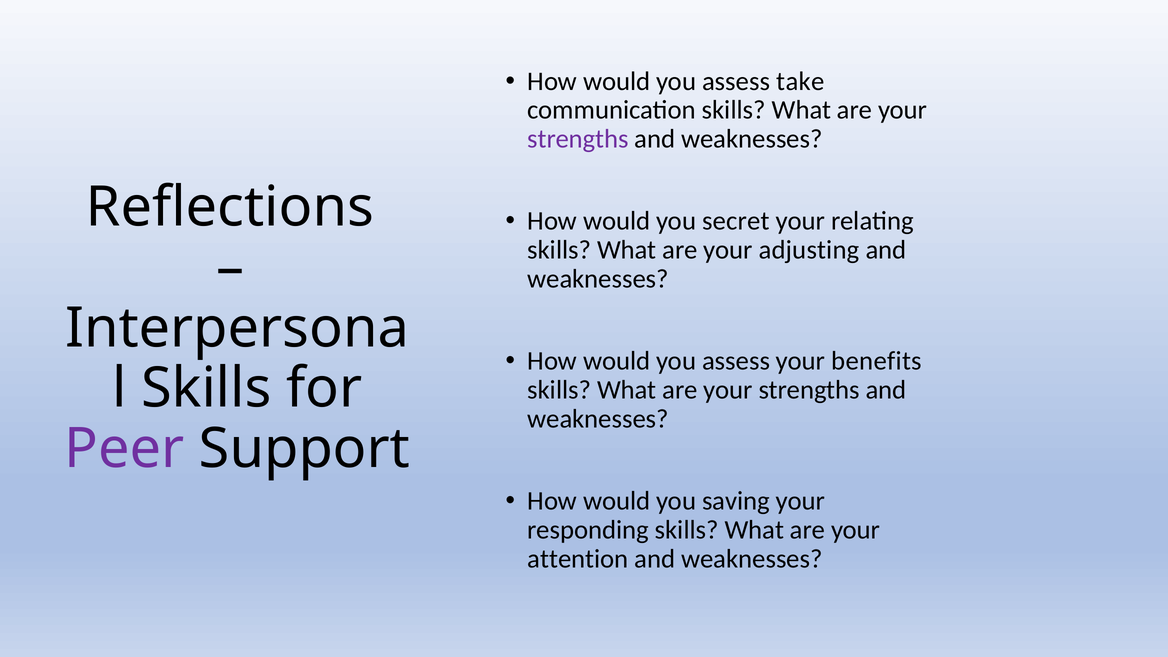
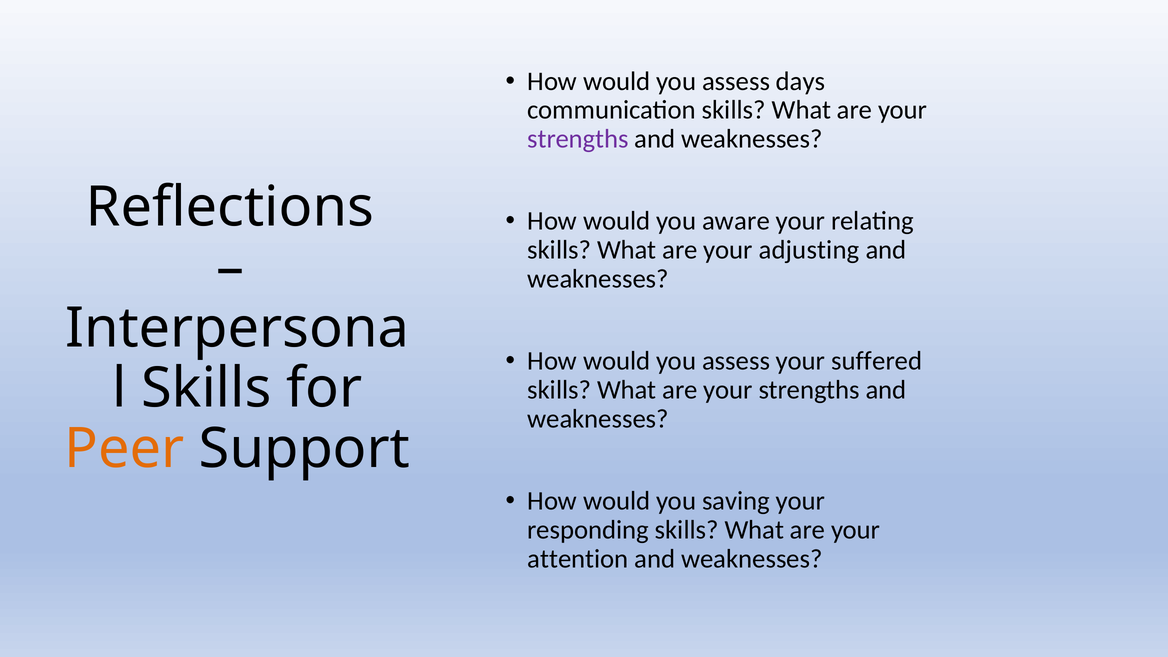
take: take -> days
secret: secret -> aware
benefits: benefits -> suffered
Peer colour: purple -> orange
